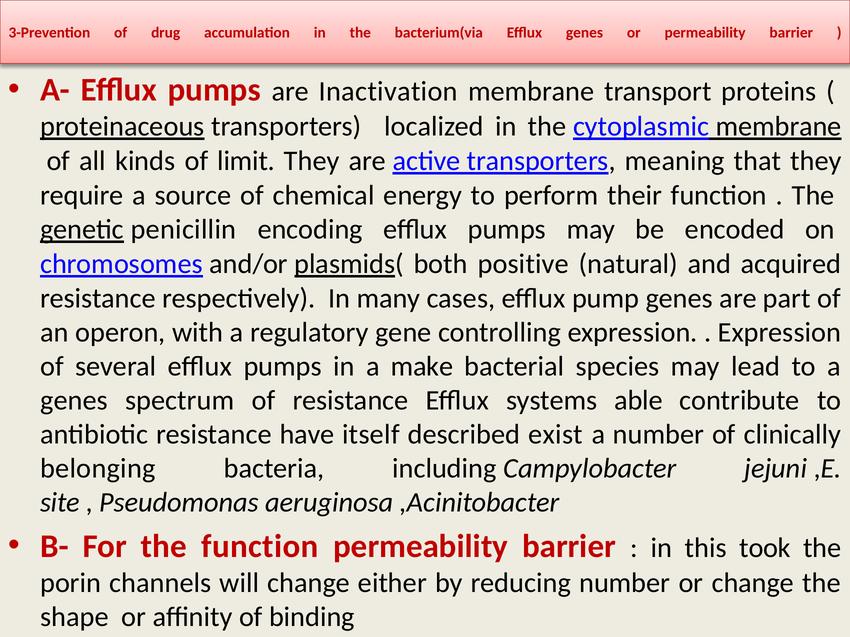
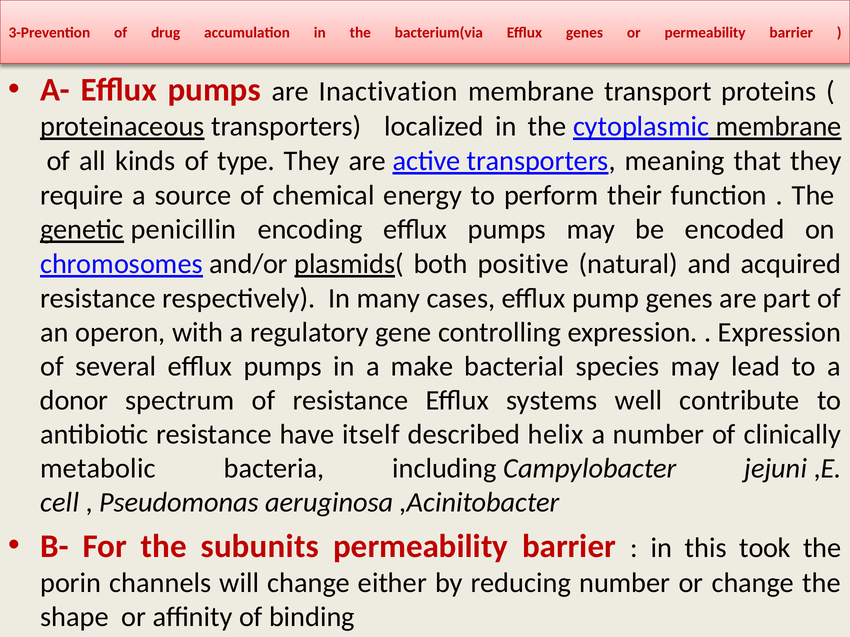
limit: limit -> type
genes at (74, 401): genes -> donor
able: able -> well
exist: exist -> helix
belonging: belonging -> metabolic
site: site -> cell
the function: function -> subunits
